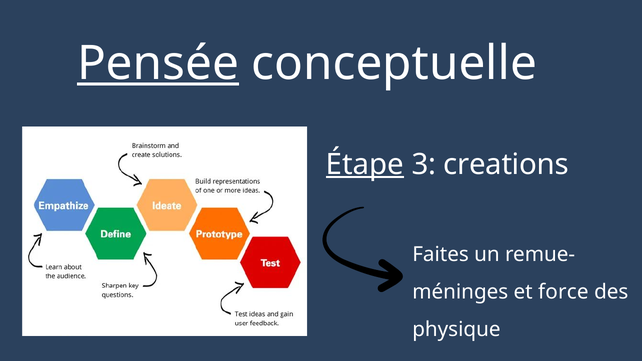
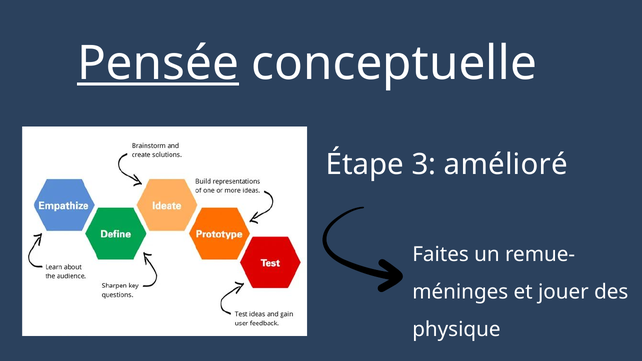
Étape underline: present -> none
creations: creations -> amélioré
force: force -> jouer
